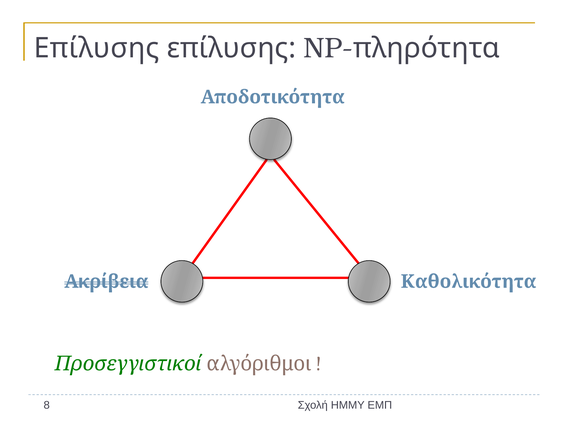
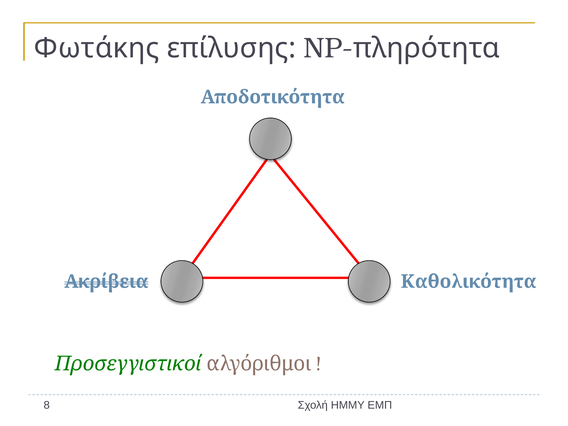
Επίλυσης at (97, 48): Επίλυσης -> Φωτάκης
